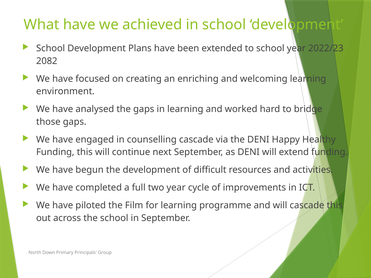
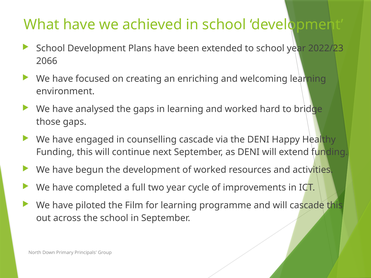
2082: 2082 -> 2066
of difficult: difficult -> worked
